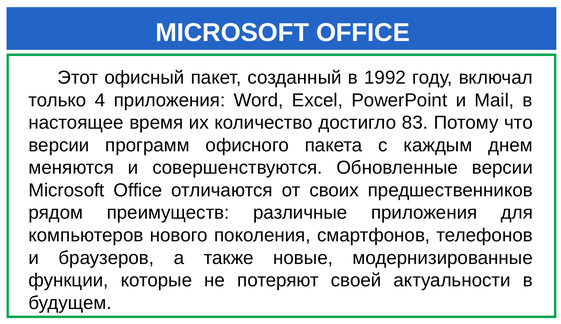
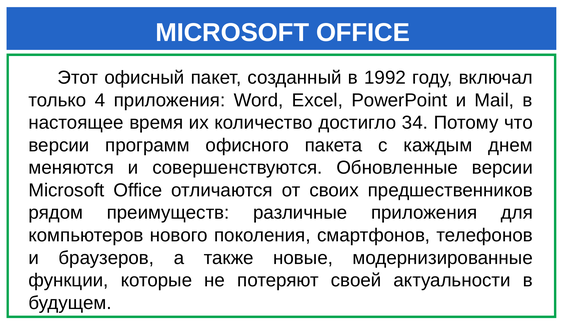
83: 83 -> 34
